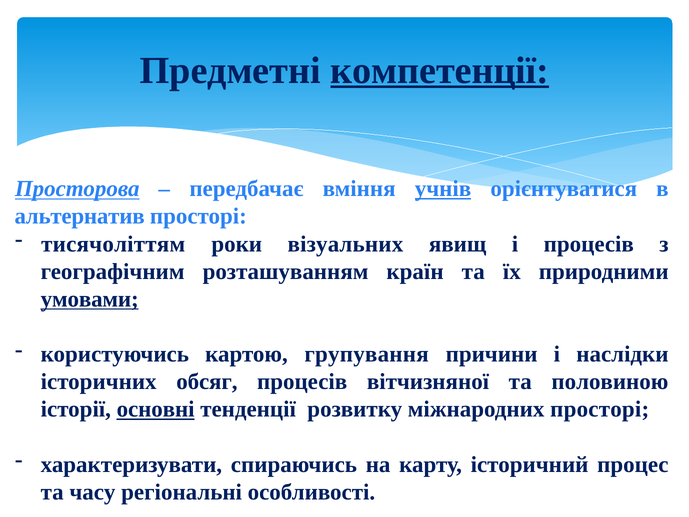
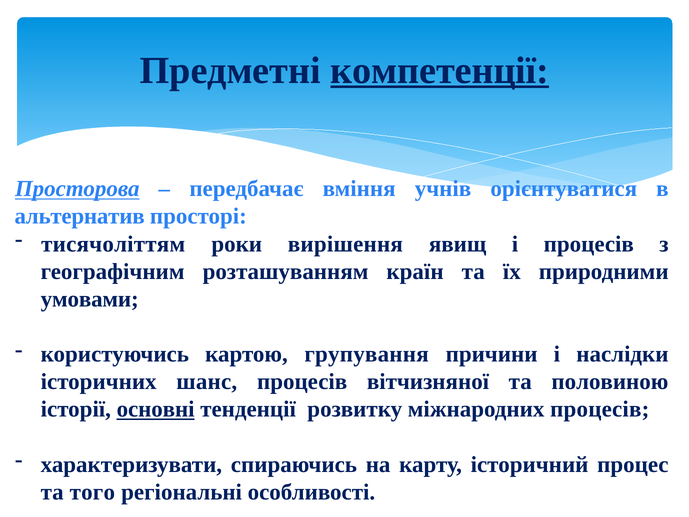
учнів underline: present -> none
візуальних: візуальних -> вирішення
умовами underline: present -> none
обсяг: обсяг -> шанс
міжнародних просторі: просторі -> процесів
часу: часу -> того
